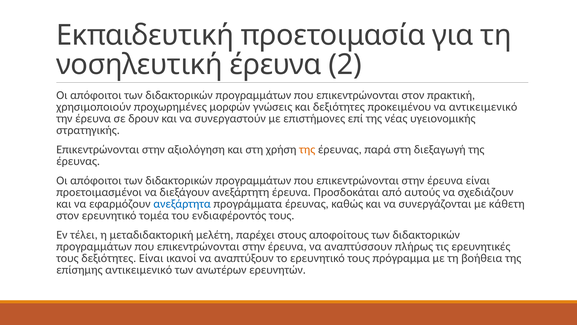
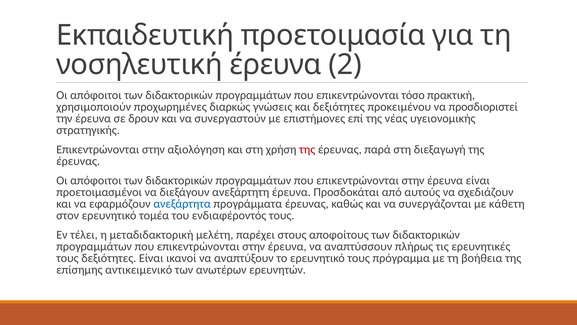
επικεντρώνονται στον: στον -> τόσο
μορφών: μορφών -> διαρκώς
να αντικειμενικό: αντικειμενικό -> προσδιοριστεί
της at (307, 149) colour: orange -> red
